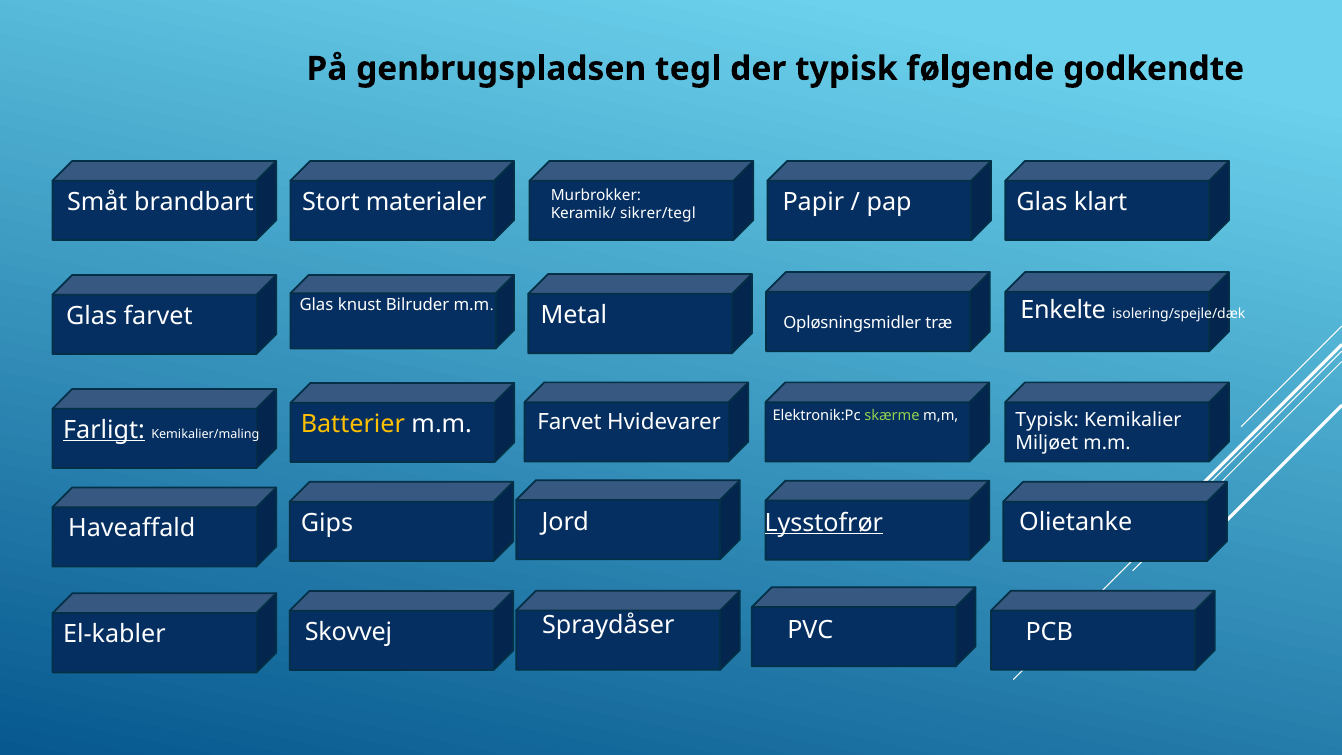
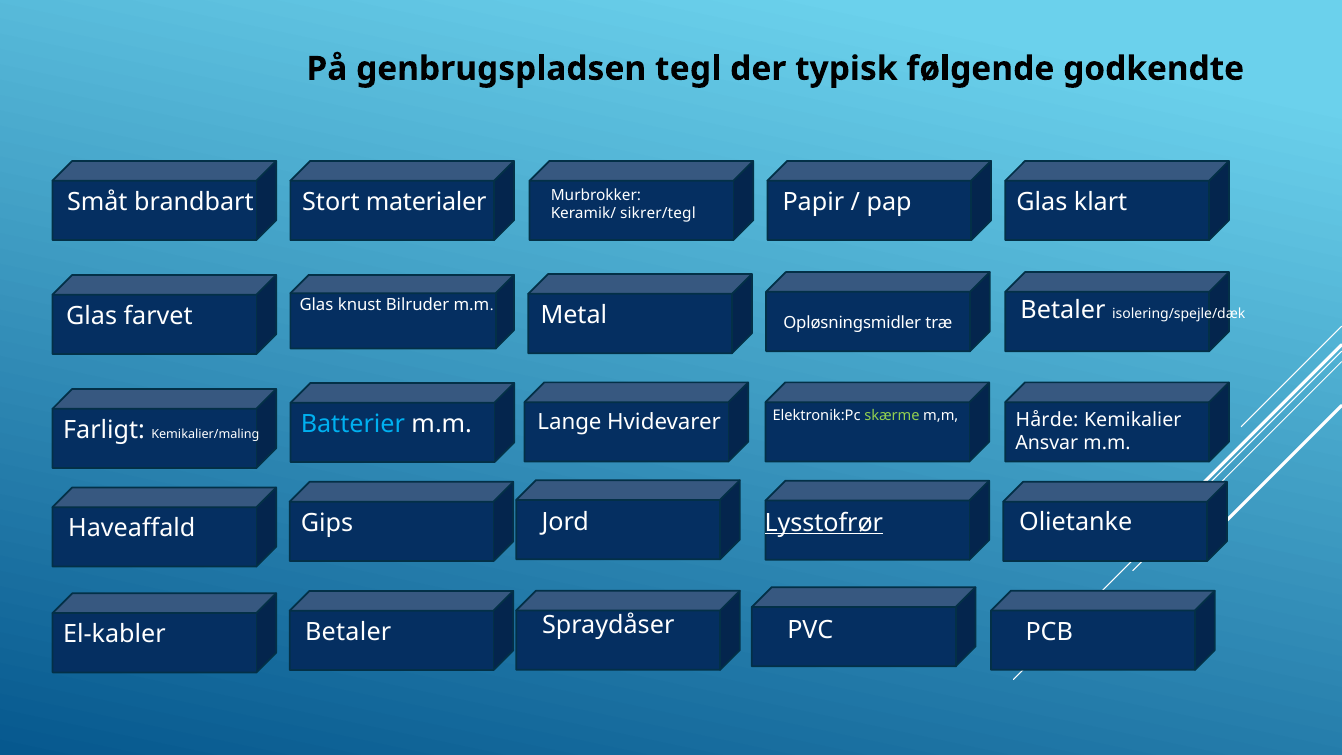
træ Enkelte: Enkelte -> Betaler
Farligt underline: present -> none
Batterier colour: yellow -> light blue
m.m Farvet: Farvet -> Lange
m,m Typisk: Typisk -> Hårde
Miljøet: Miljøet -> Ansvar
El-kabler Skovvej: Skovvej -> Betaler
